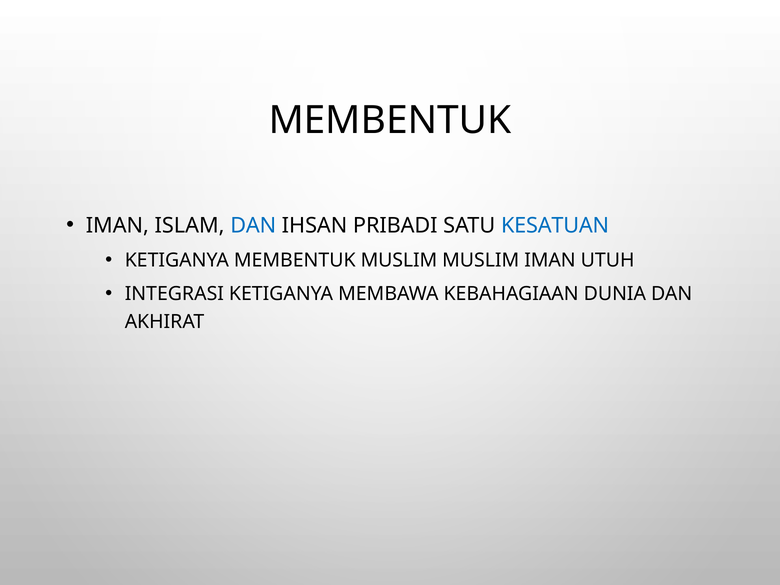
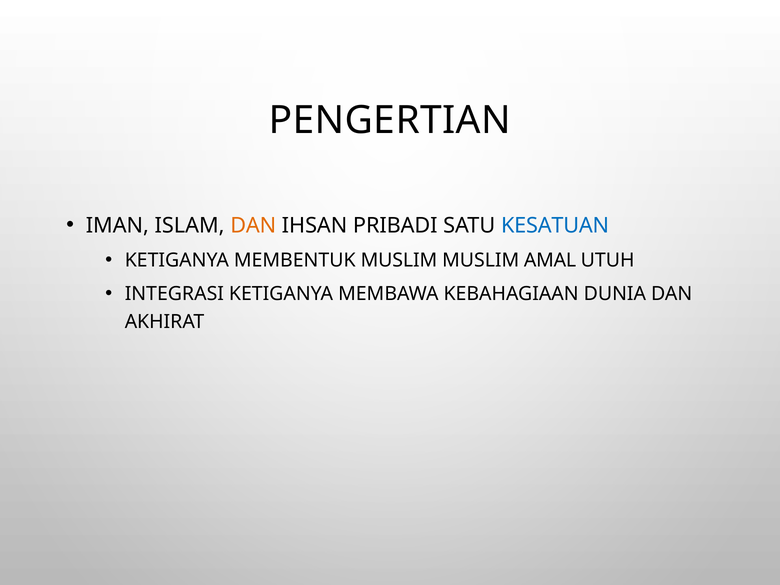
MEMBENTUK at (390, 121): MEMBENTUK -> PENGERTIAN
DAN at (253, 226) colour: blue -> orange
MUSLIM IMAN: IMAN -> AMAL
